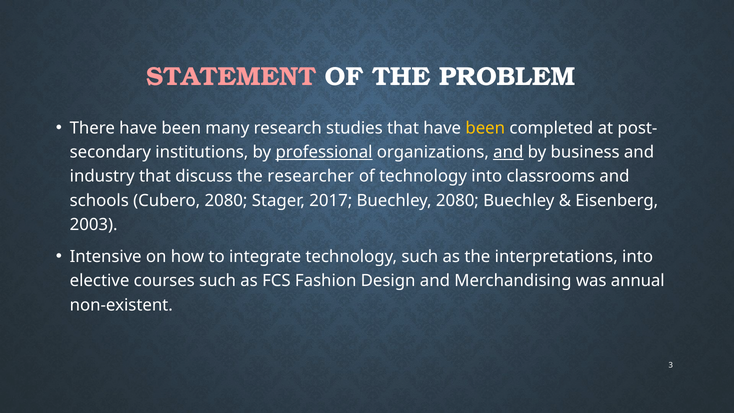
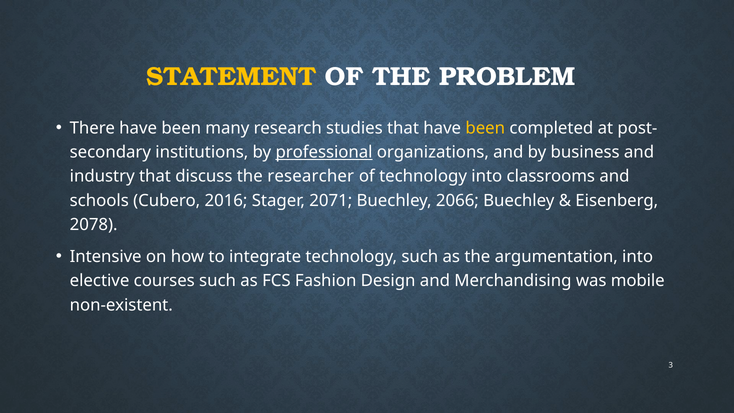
STATEMENT colour: pink -> yellow
and at (508, 152) underline: present -> none
Cubero 2080: 2080 -> 2016
2017: 2017 -> 2071
Buechley 2080: 2080 -> 2066
2003: 2003 -> 2078
interpretations: interpretations -> argumentation
annual: annual -> mobile
